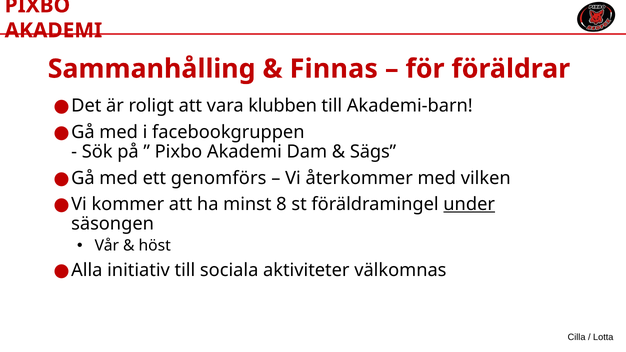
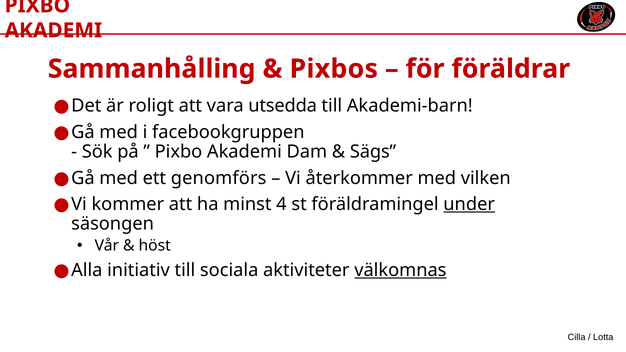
Finnas: Finnas -> Pixbos
klubben: klubben -> utsedda
8: 8 -> 4
välkomnas underline: none -> present
